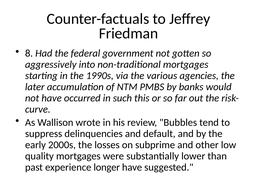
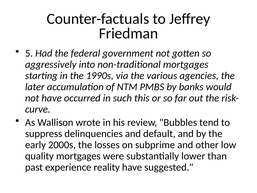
8: 8 -> 5
longer: longer -> reality
